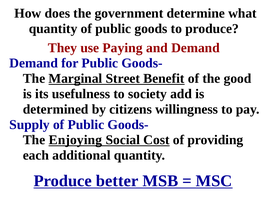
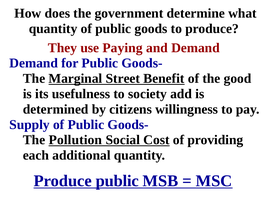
Enjoying: Enjoying -> Pollution
Produce better: better -> public
